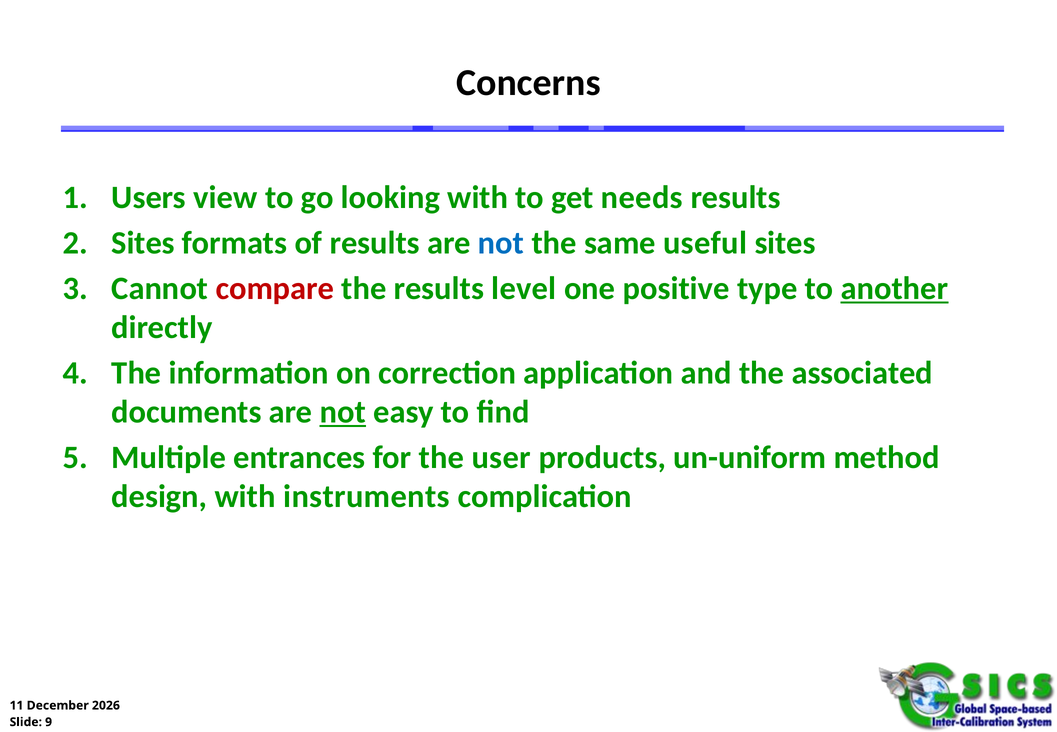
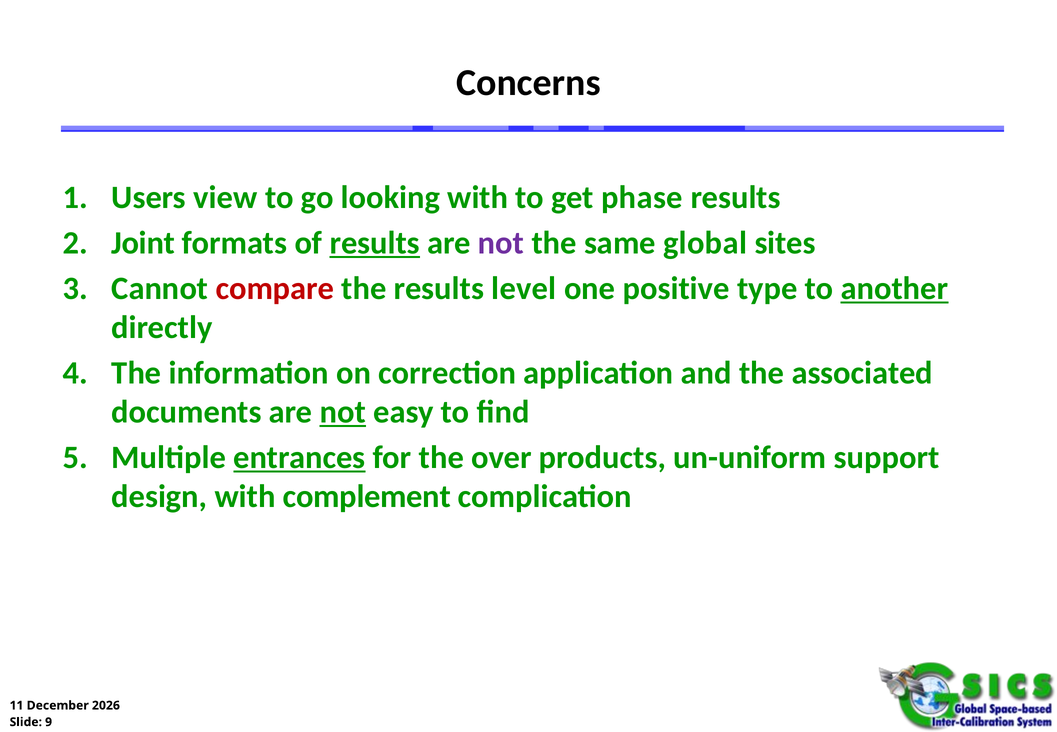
needs: needs -> phase
Sites at (143, 243): Sites -> Joint
results at (375, 243) underline: none -> present
not at (501, 243) colour: blue -> purple
useful: useful -> global
entrances underline: none -> present
user: user -> over
method: method -> support
instruments: instruments -> complement
